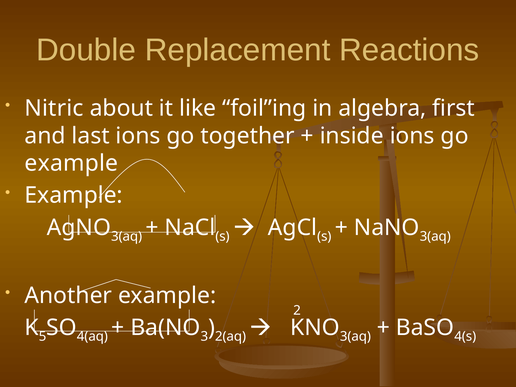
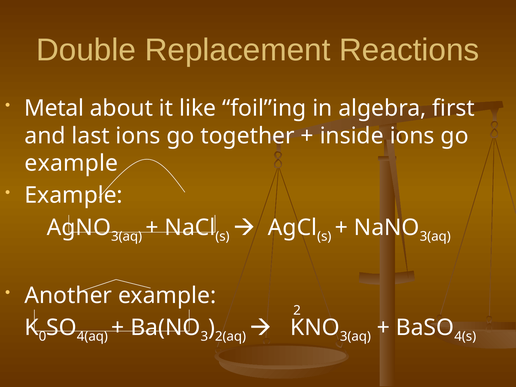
Nitric: Nitric -> Metal
5: 5 -> 0
